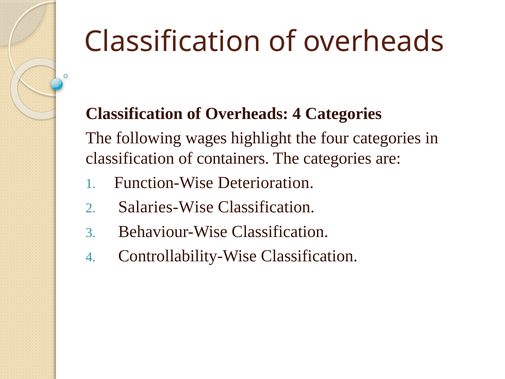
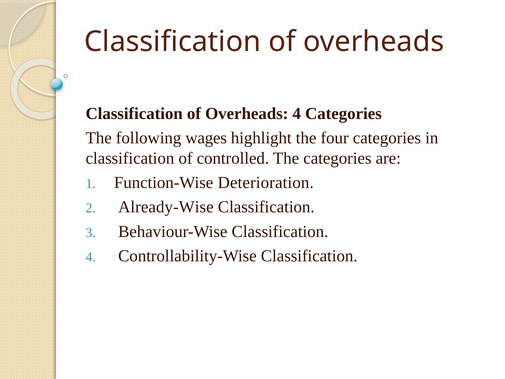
containers: containers -> controlled
Salaries-Wise: Salaries-Wise -> Already-Wise
